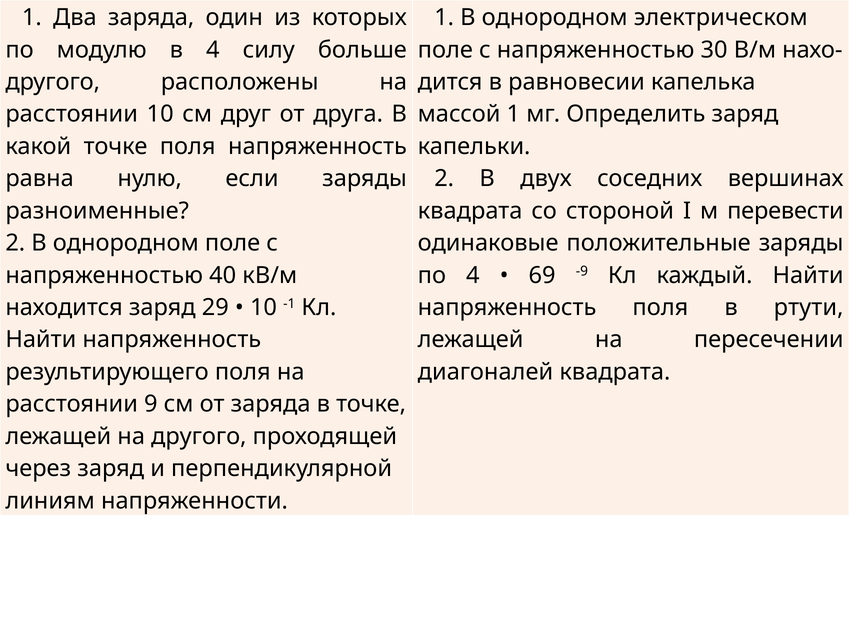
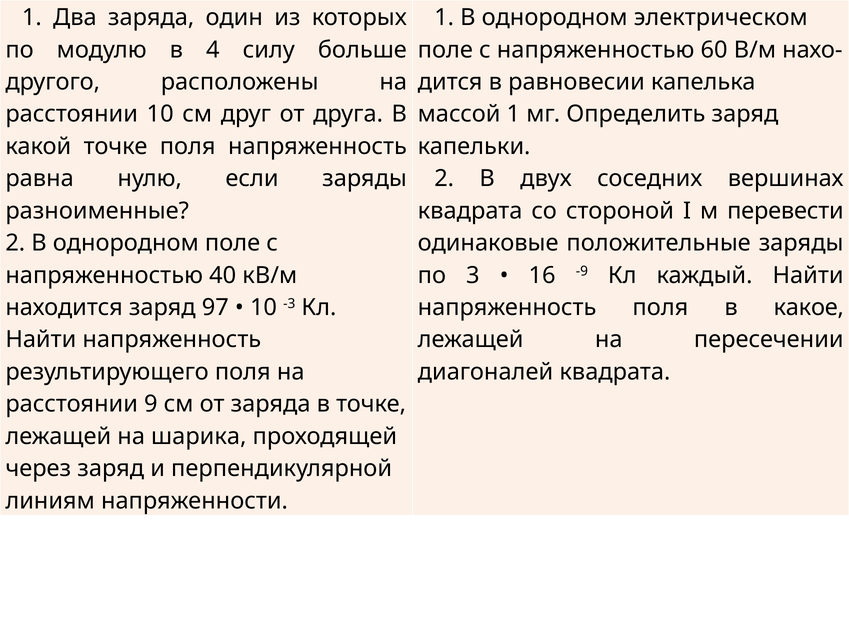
30: 30 -> 60
по 4: 4 -> 3
69: 69 -> 16
29: 29 -> 97
-1: -1 -> -3
ртути: ртути -> какое
на другого: другого -> шарика
